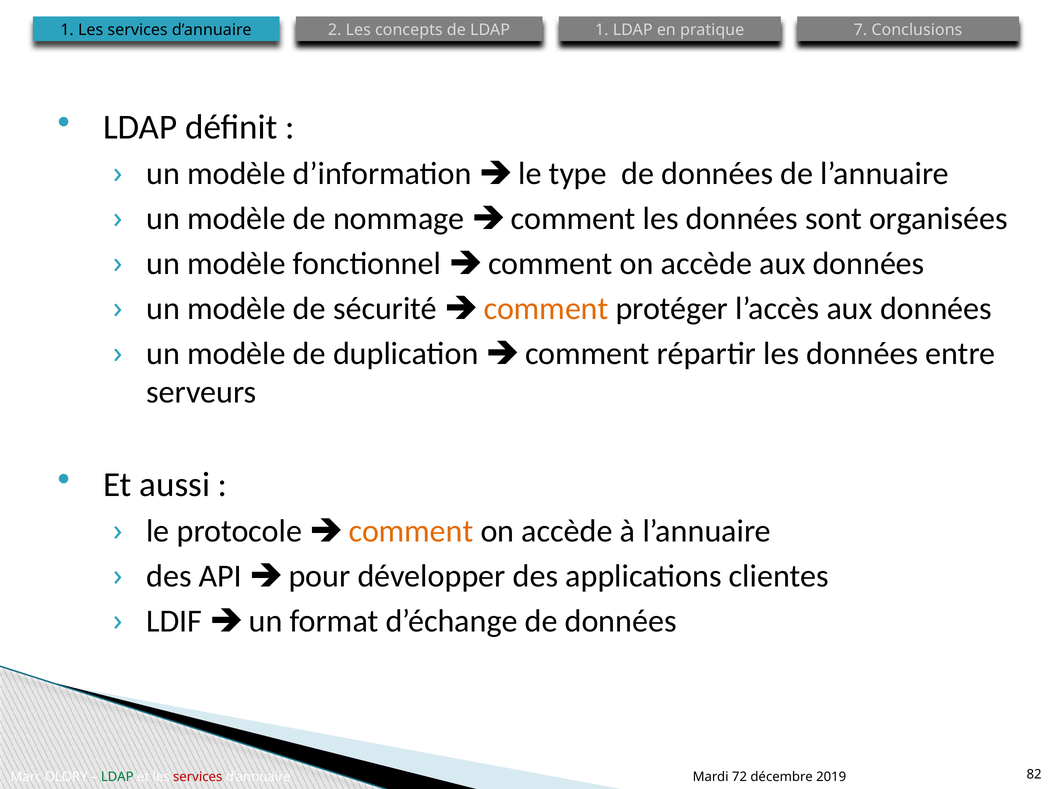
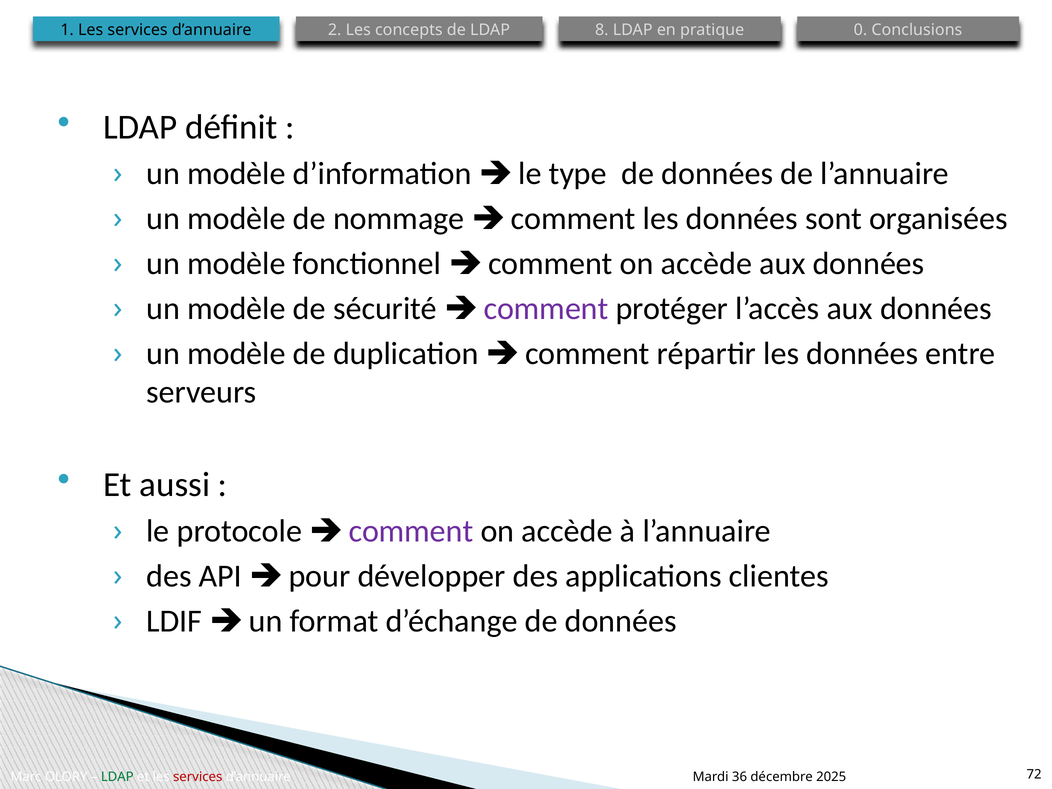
d’annuaire 1: 1 -> 8
7: 7 -> 0
comment at (546, 309) colour: orange -> purple
comment at (411, 531) colour: orange -> purple
72: 72 -> 36
2019: 2019 -> 2025
82: 82 -> 72
